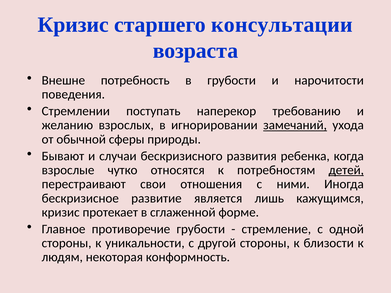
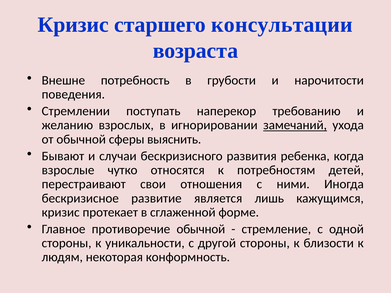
природы: природы -> выяснить
детей underline: present -> none
противоречие грубости: грубости -> обычной
